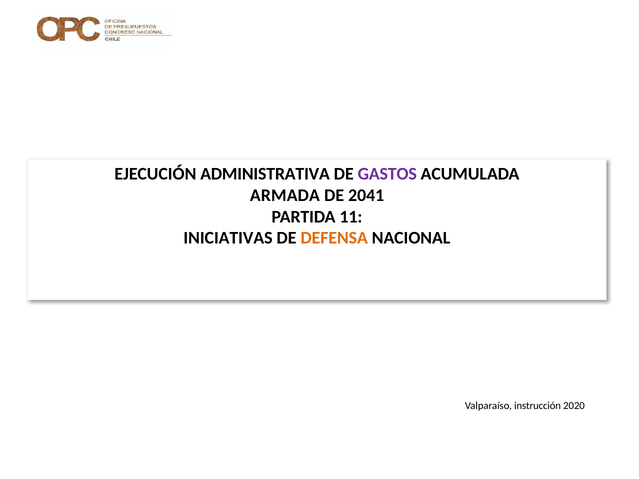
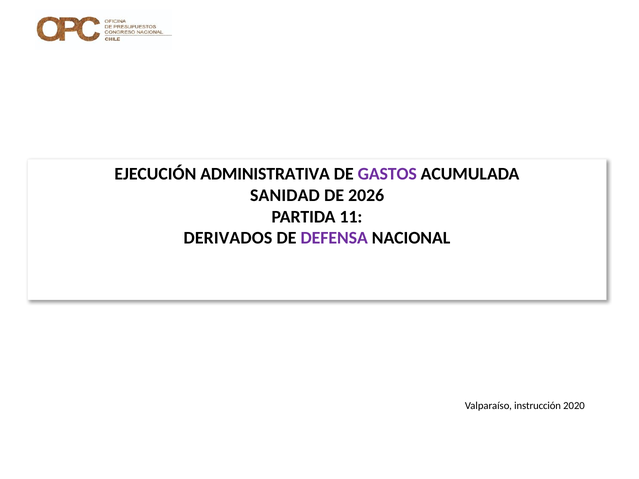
ARMADA: ARMADA -> SANIDAD
2041: 2041 -> 2026
INICIATIVAS: INICIATIVAS -> DERIVADOS
DEFENSA colour: orange -> purple
